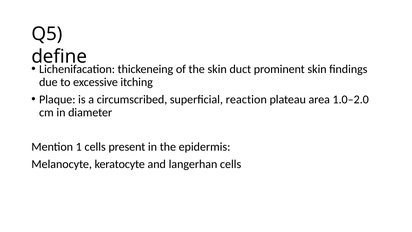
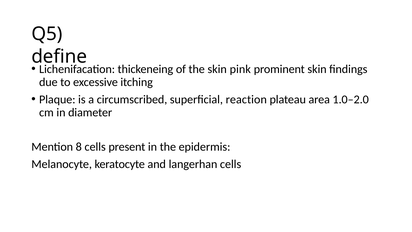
duct: duct -> pink
1: 1 -> 8
